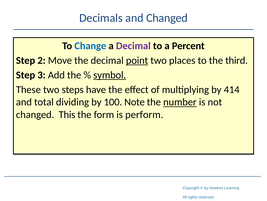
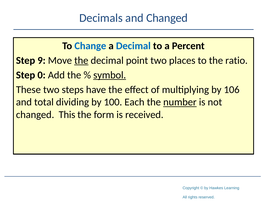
Decimal at (133, 46) colour: purple -> blue
2: 2 -> 9
the at (81, 60) underline: none -> present
point underline: present -> none
third: third -> ratio
3: 3 -> 0
414: 414 -> 106
Note: Note -> Each
perform: perform -> received
